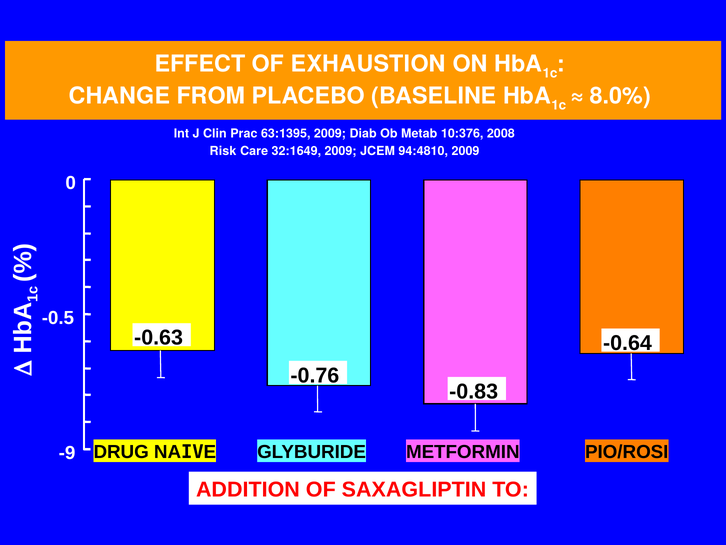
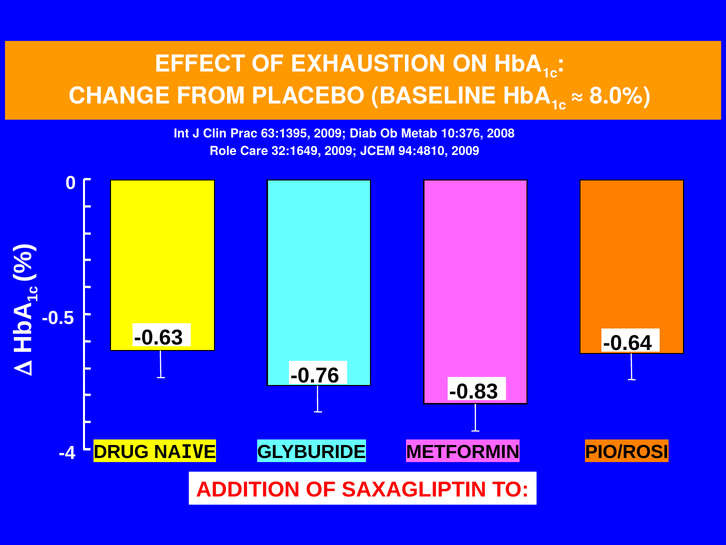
Risk: Risk -> Role
-9: -9 -> -4
